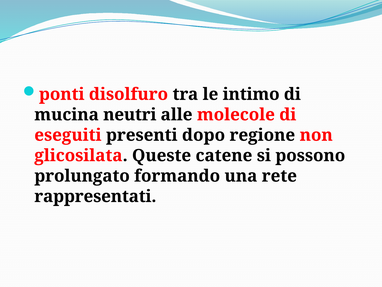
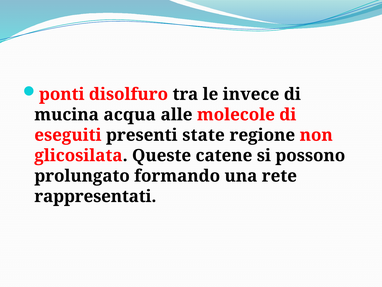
intimo: intimo -> invece
neutri: neutri -> acqua
dopo: dopo -> state
